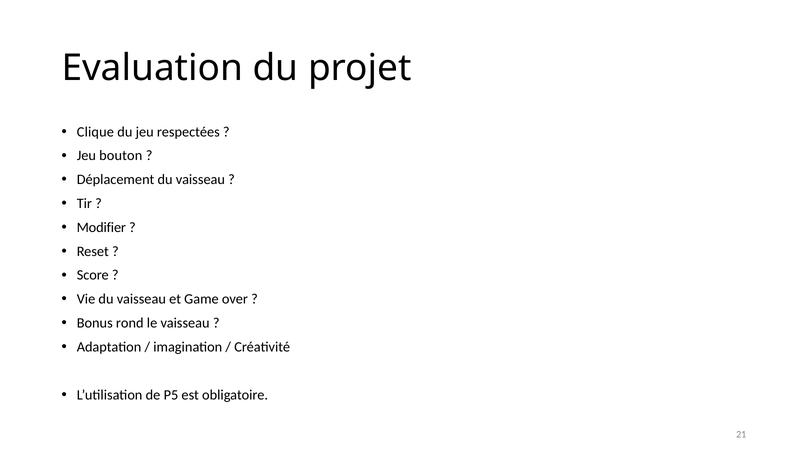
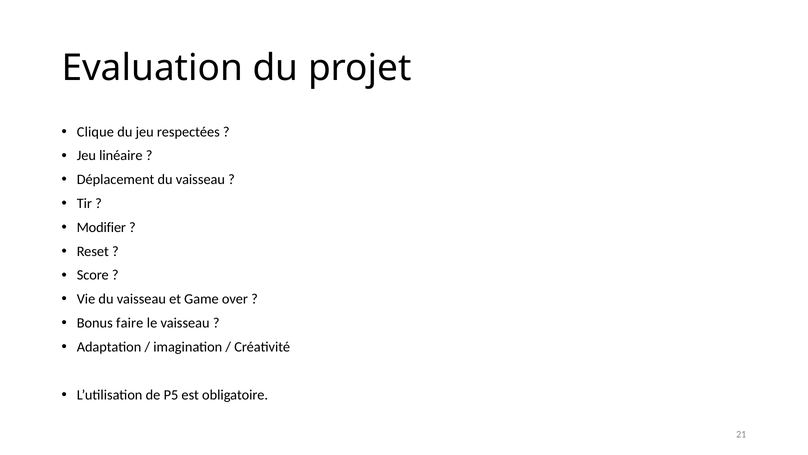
bouton: bouton -> linéaire
rond: rond -> faire
